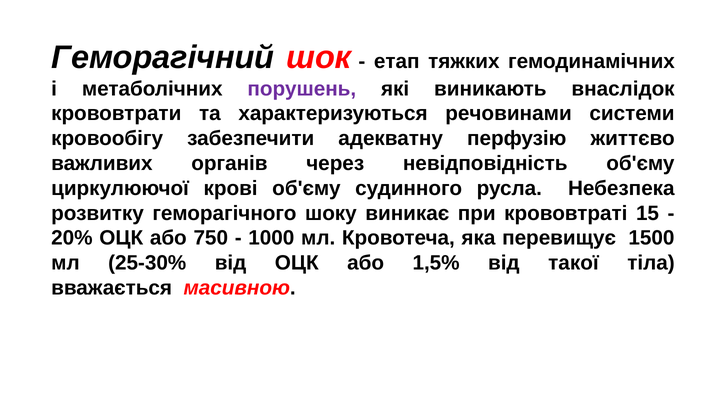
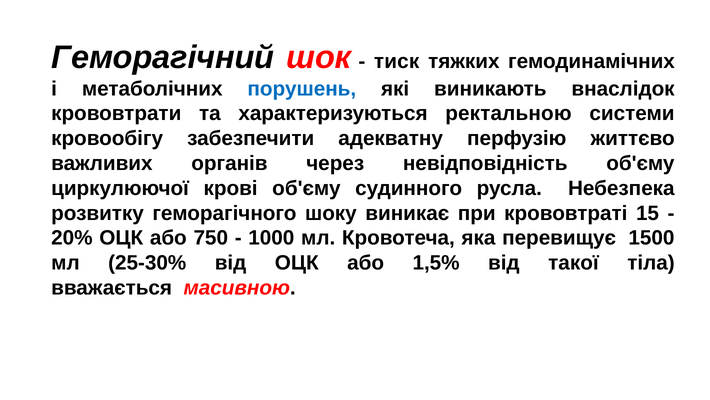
етап: етап -> тиск
порушень colour: purple -> blue
речовинами: речовинами -> ректальною
